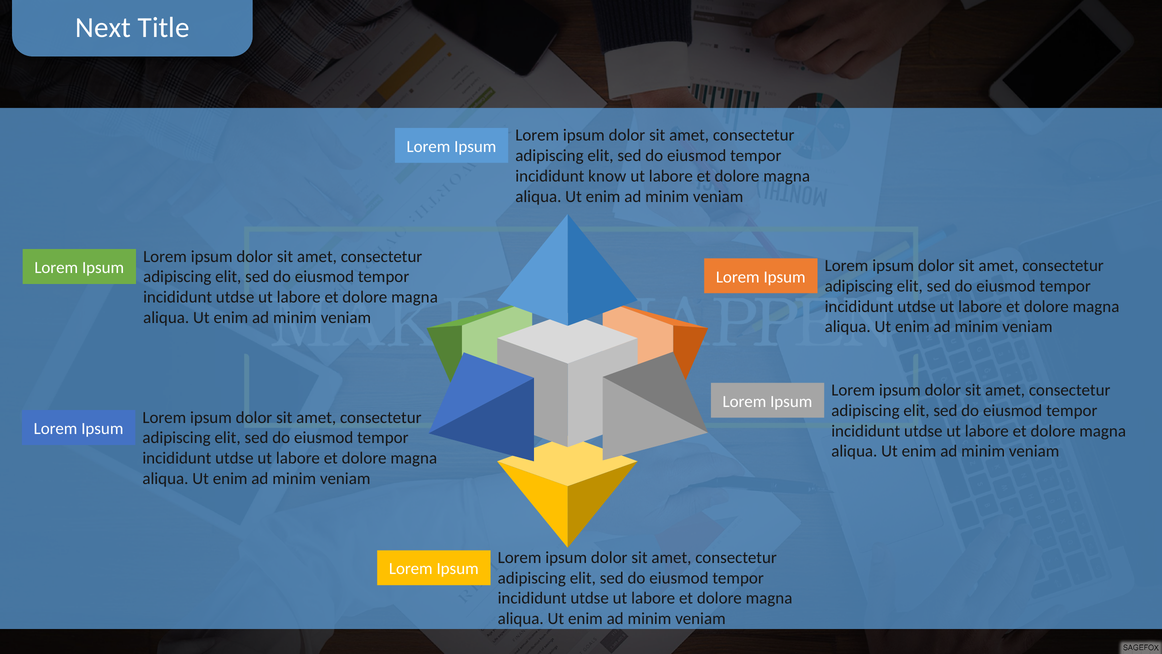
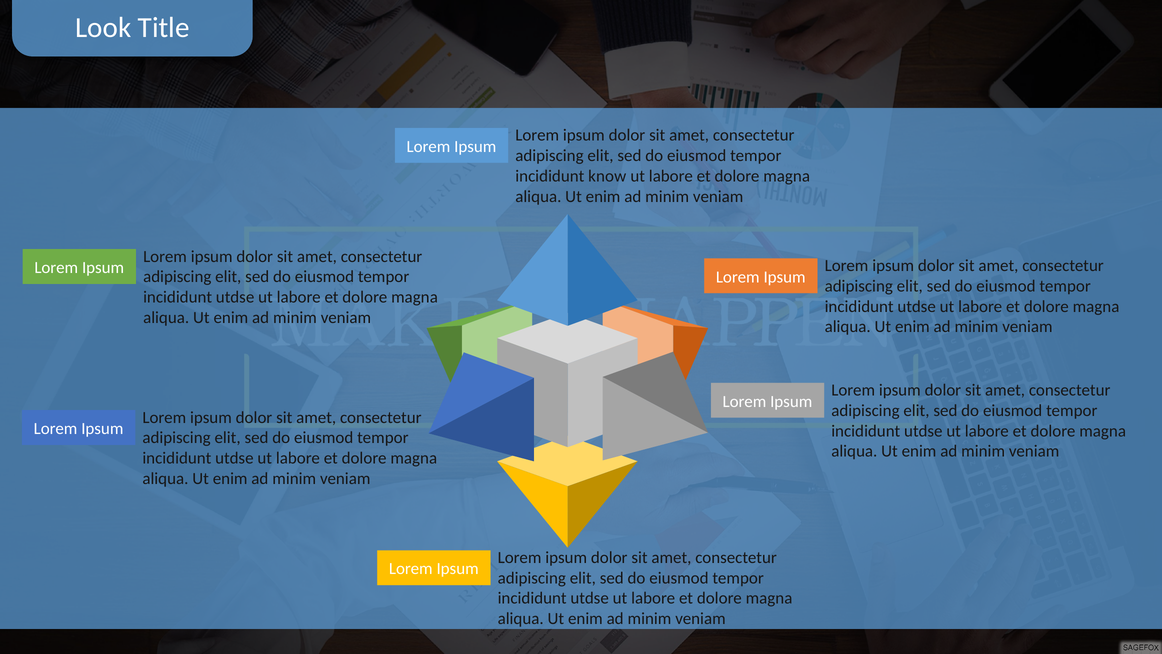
Next: Next -> Look
